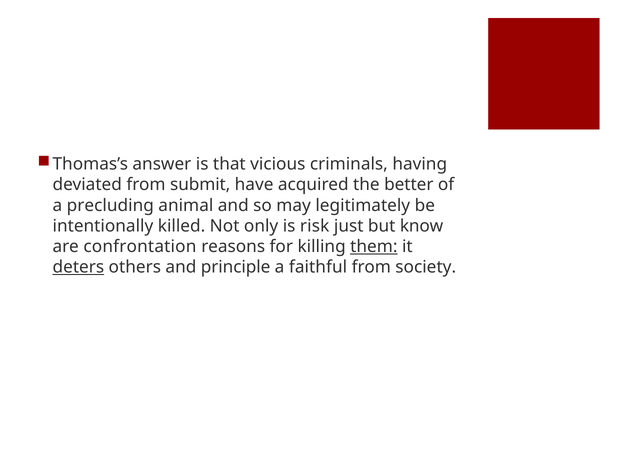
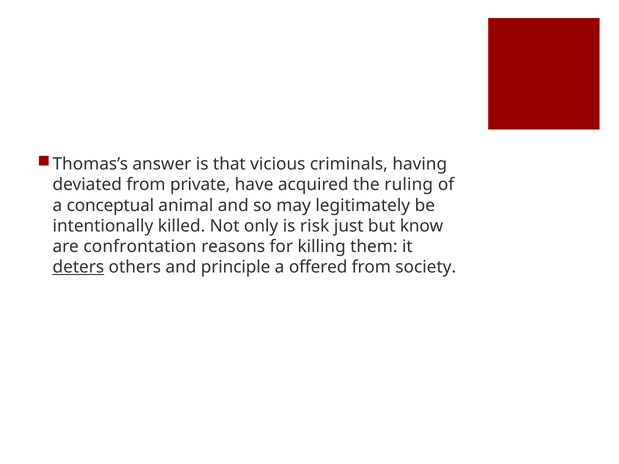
submit: submit -> private
better: better -> ruling
precluding: precluding -> conceptual
them underline: present -> none
faithful: faithful -> offered
